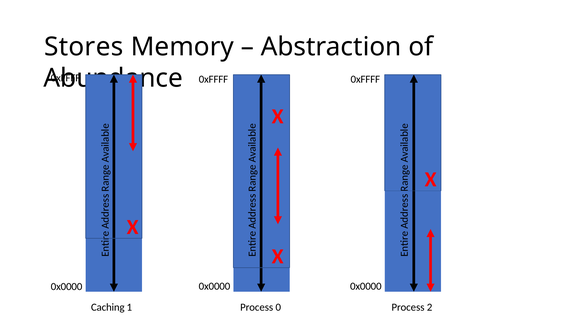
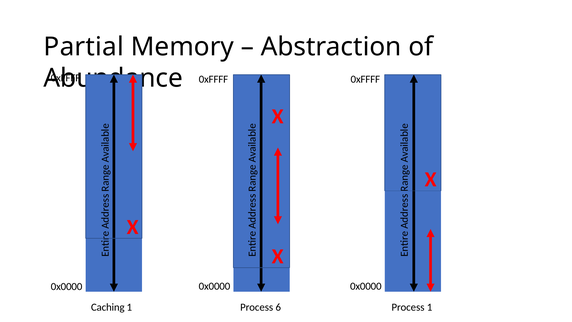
Stores: Stores -> Partial
0: 0 -> 6
Process 2: 2 -> 1
